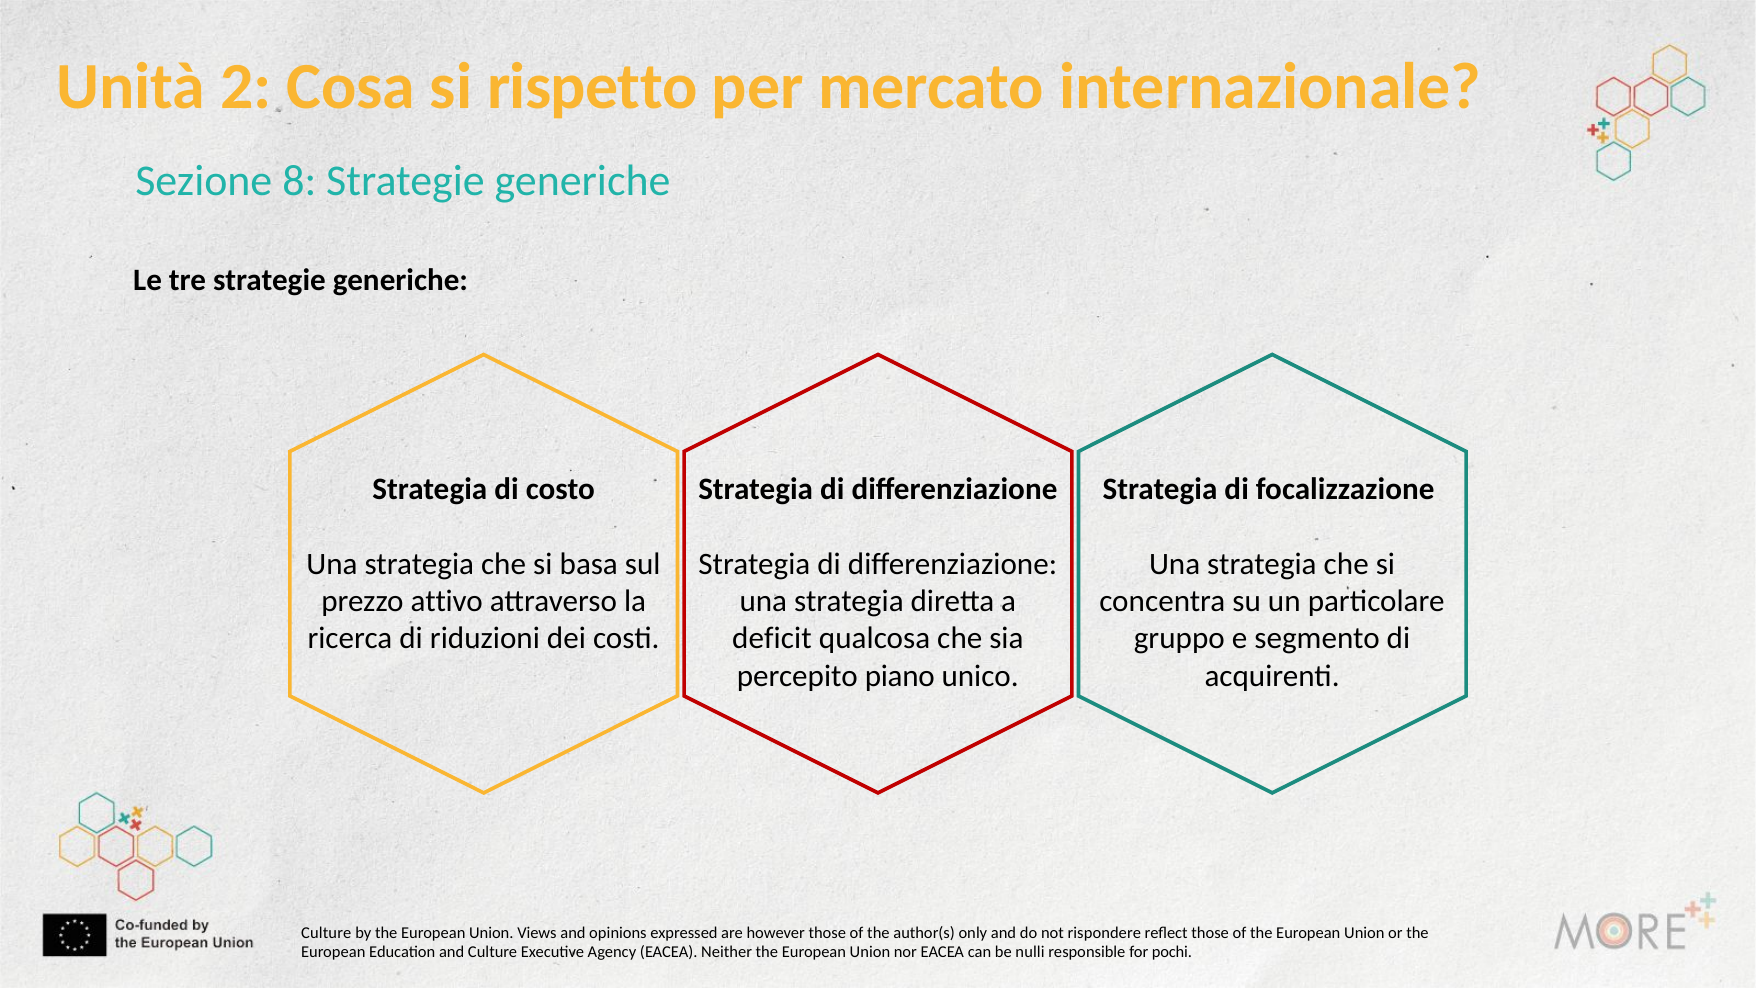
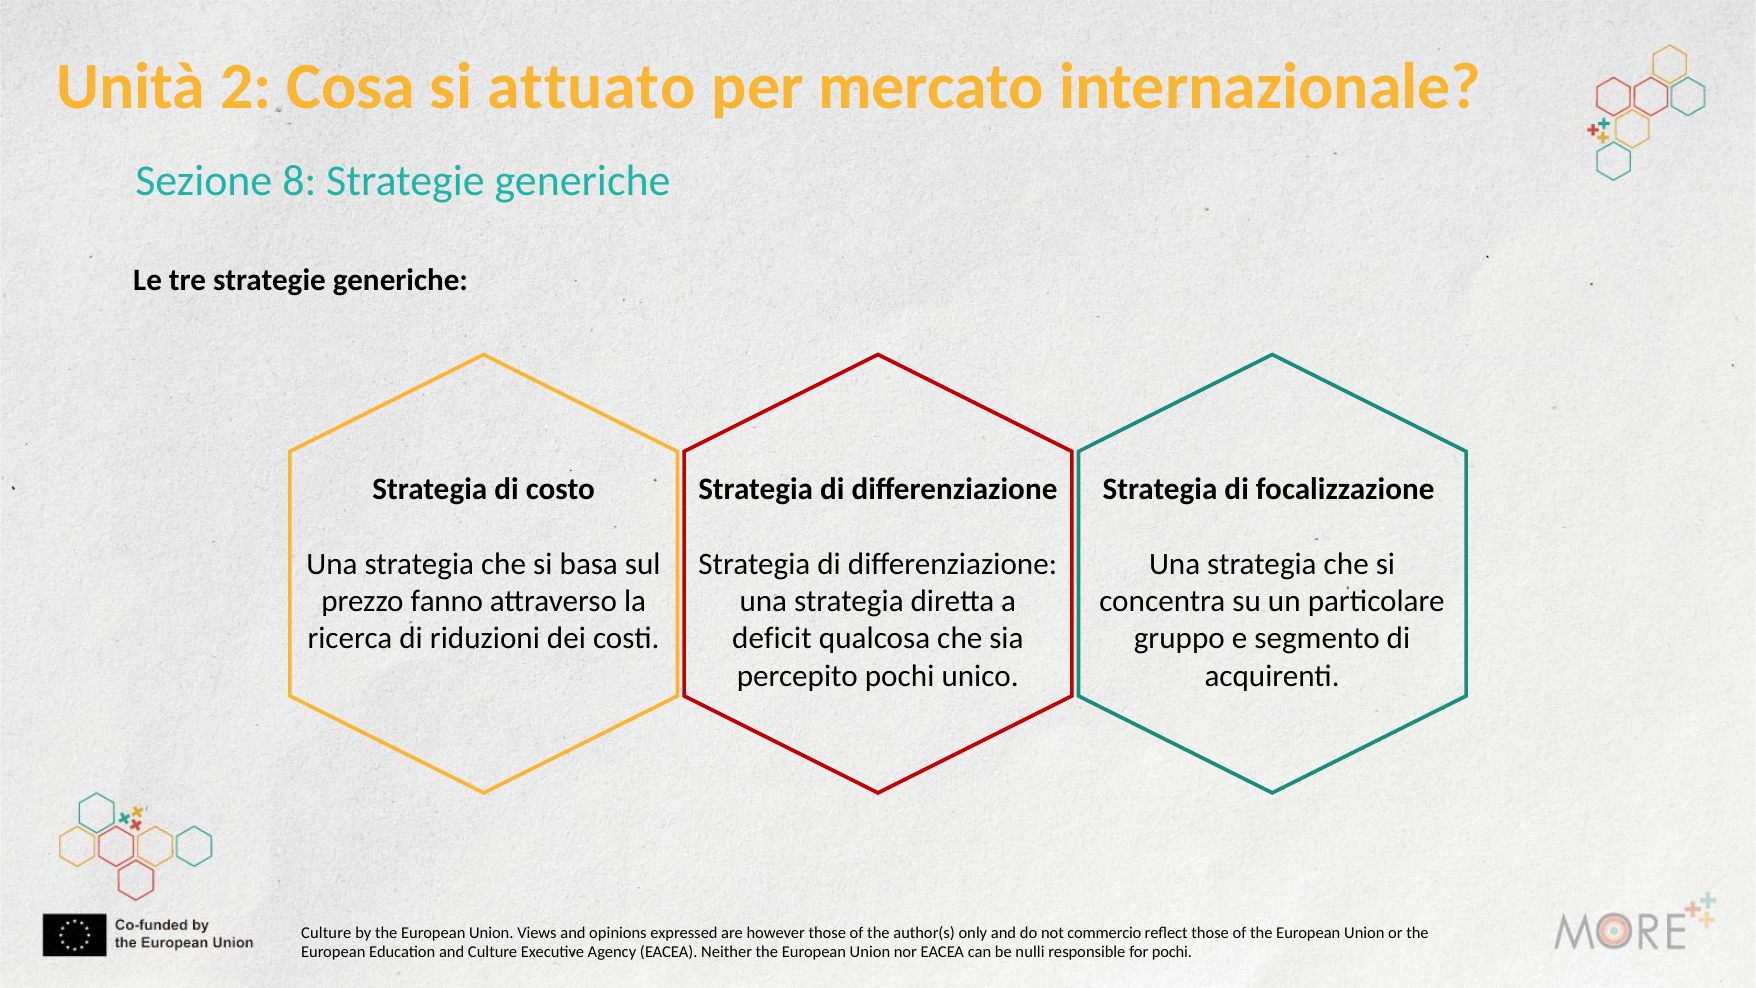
rispetto: rispetto -> attuato
attivo: attivo -> fanno
percepito piano: piano -> pochi
rispondere: rispondere -> commercio
